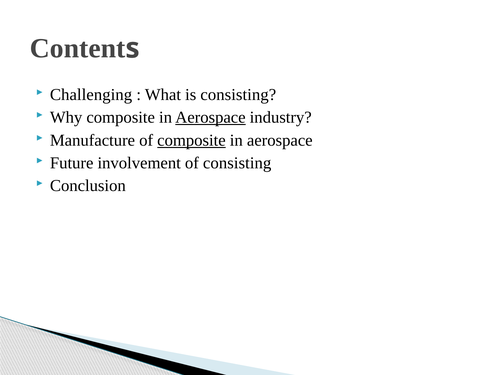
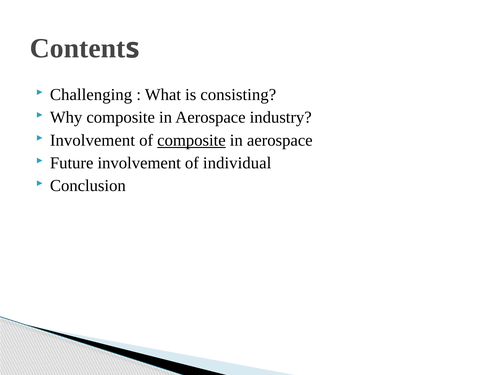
Aerospace at (210, 117) underline: present -> none
Manufacture at (92, 140): Manufacture -> Involvement
of consisting: consisting -> individual
